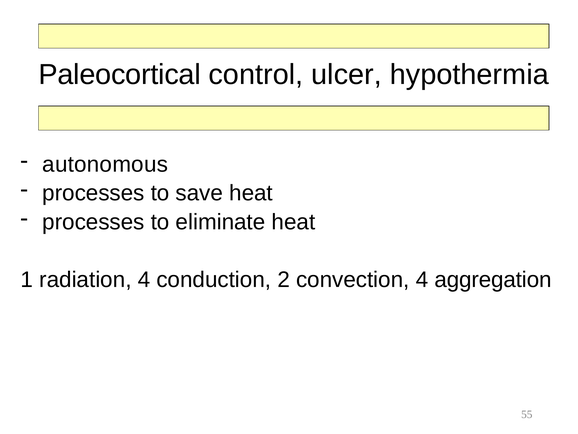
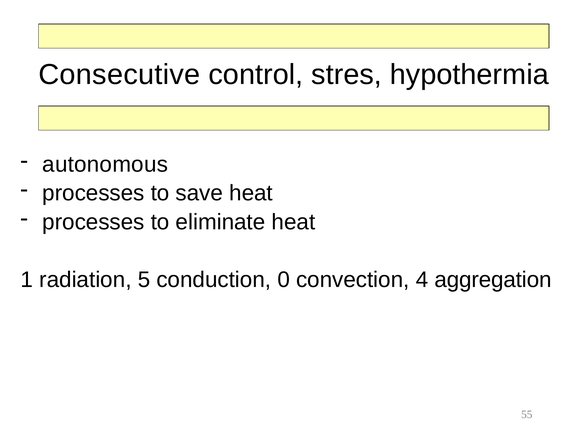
Paleocortical: Paleocortical -> Consecutive
ulcer: ulcer -> stres
radiation 4: 4 -> 5
2: 2 -> 0
